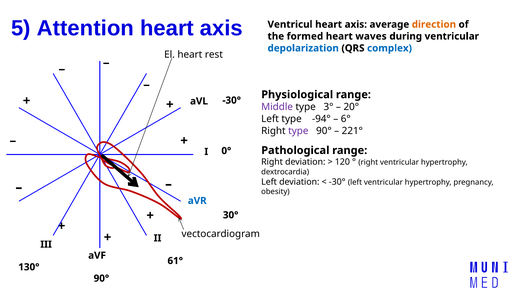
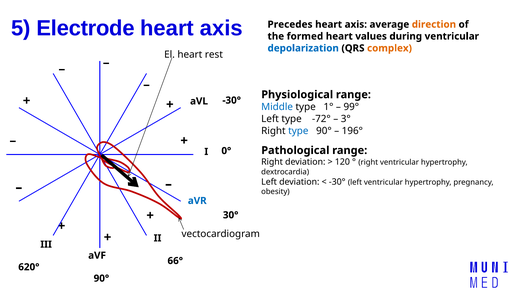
Attention: Attention -> Electrode
Ventricul: Ventricul -> Precedes
waves: waves -> values
complex colour: blue -> orange
Middle colour: purple -> blue
3°: 3° -> 1°
20°: 20° -> 99°
-94°: -94° -> -72°
6°: 6° -> 3°
type at (298, 131) colour: purple -> blue
221°: 221° -> 196°
61°: 61° -> 66°
130°: 130° -> 620°
